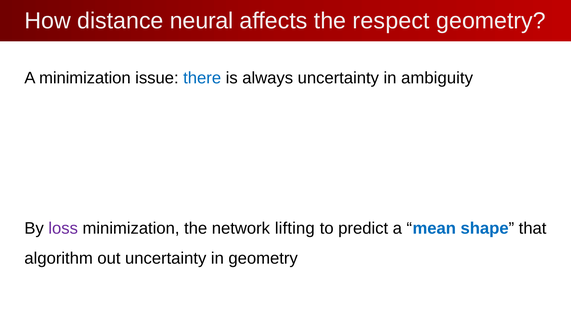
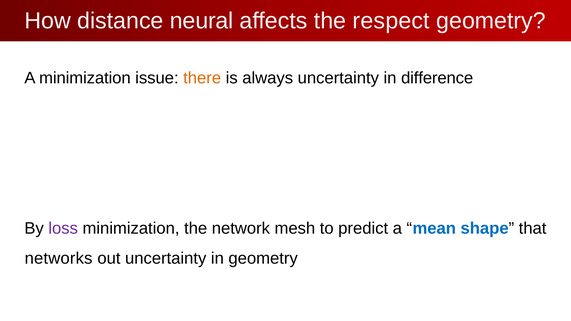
there colour: blue -> orange
ambiguity: ambiguity -> difference
lifting: lifting -> mesh
algorithm: algorithm -> networks
